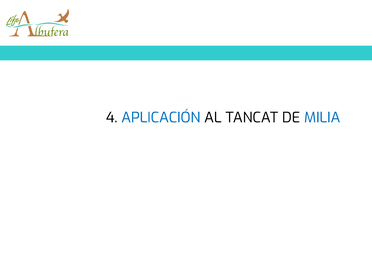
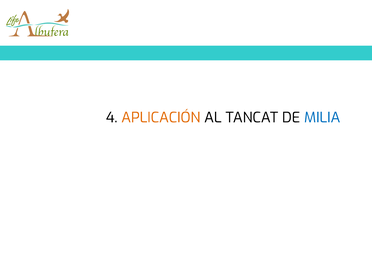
APLICACIÓN colour: blue -> orange
